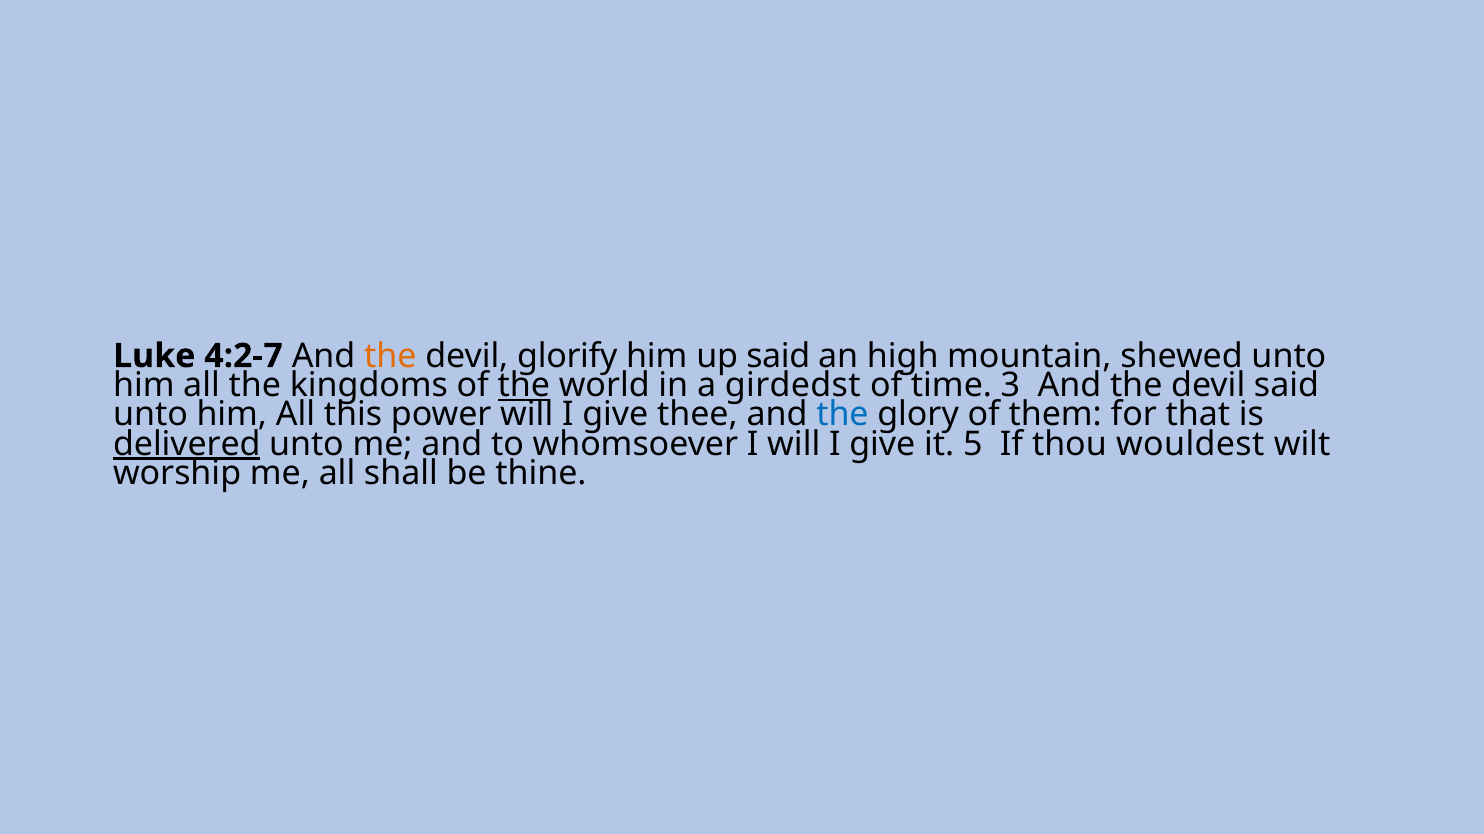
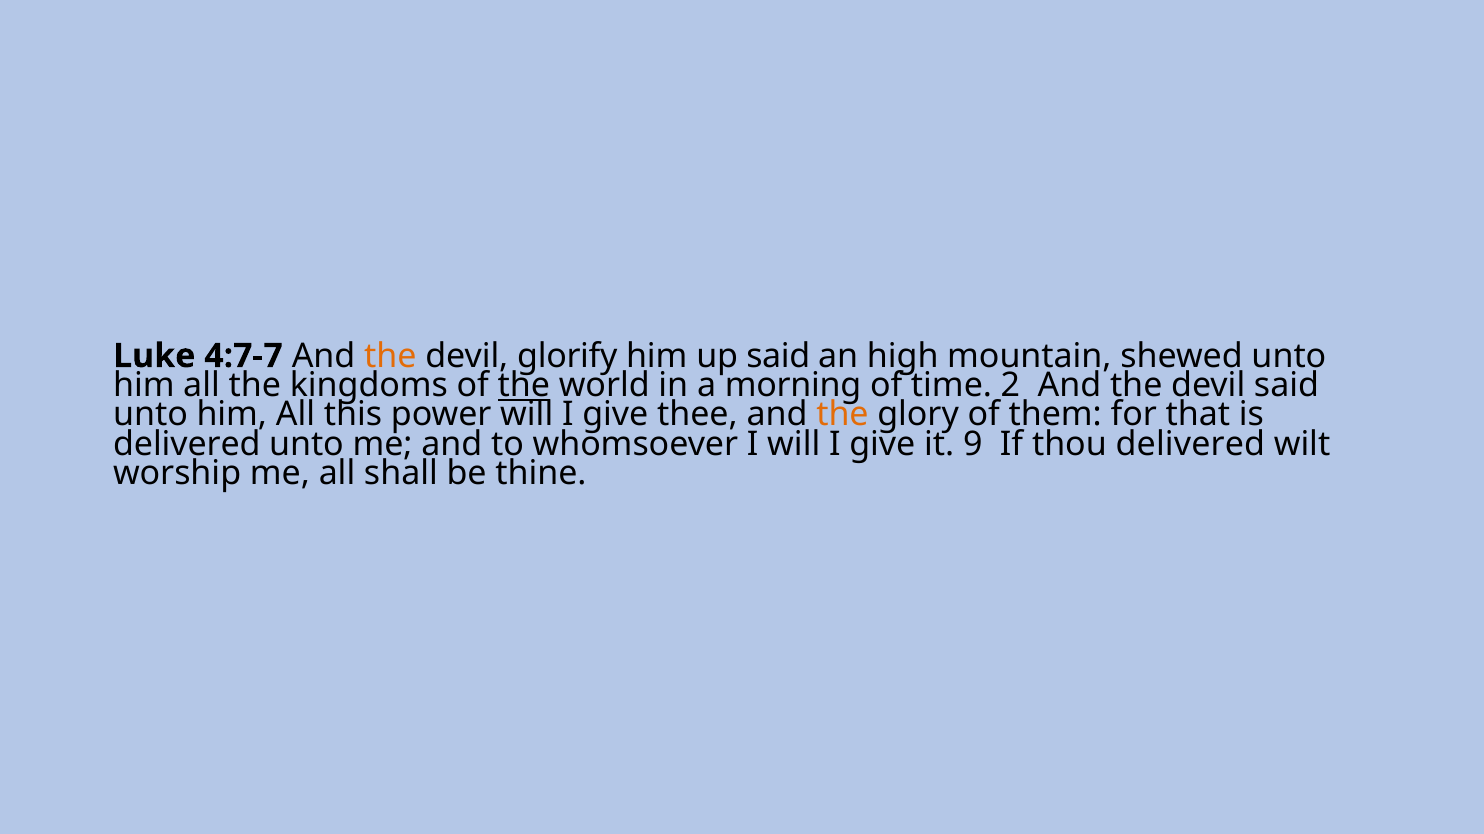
4:2-7: 4:2-7 -> 4:7-7
girdedst: girdedst -> morning
3: 3 -> 2
the at (842, 415) colour: blue -> orange
delivered at (187, 444) underline: present -> none
5: 5 -> 9
thou wouldest: wouldest -> delivered
